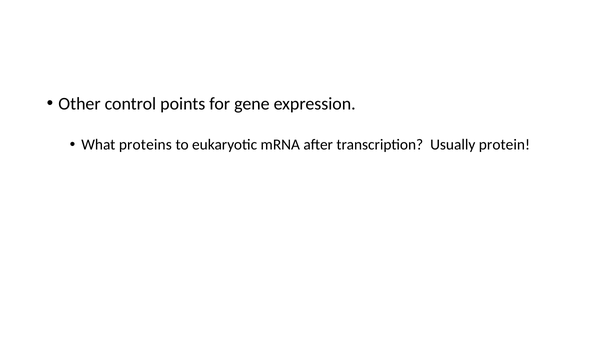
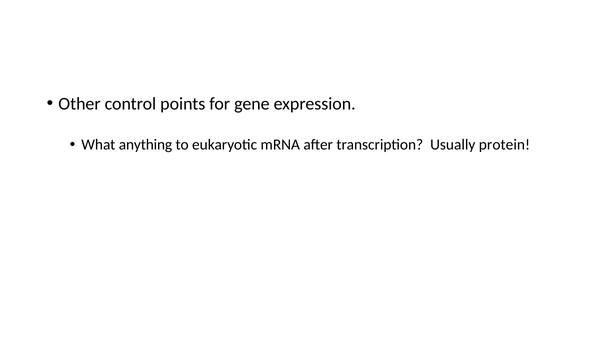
proteins: proteins -> anything
